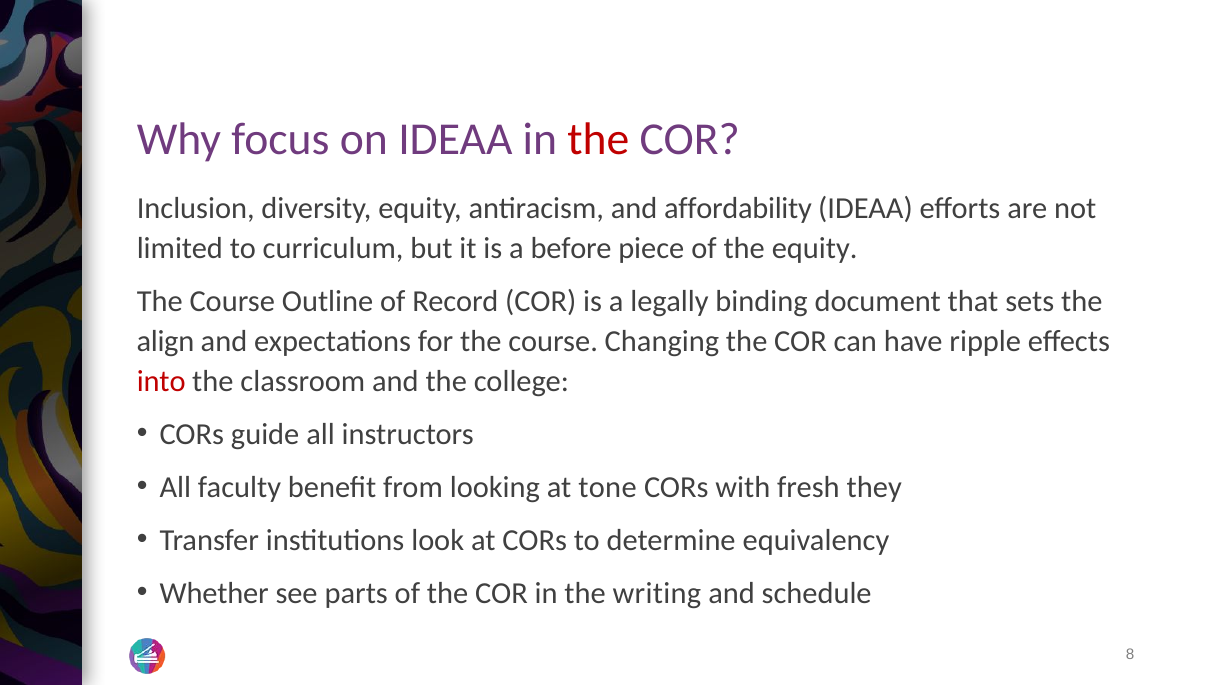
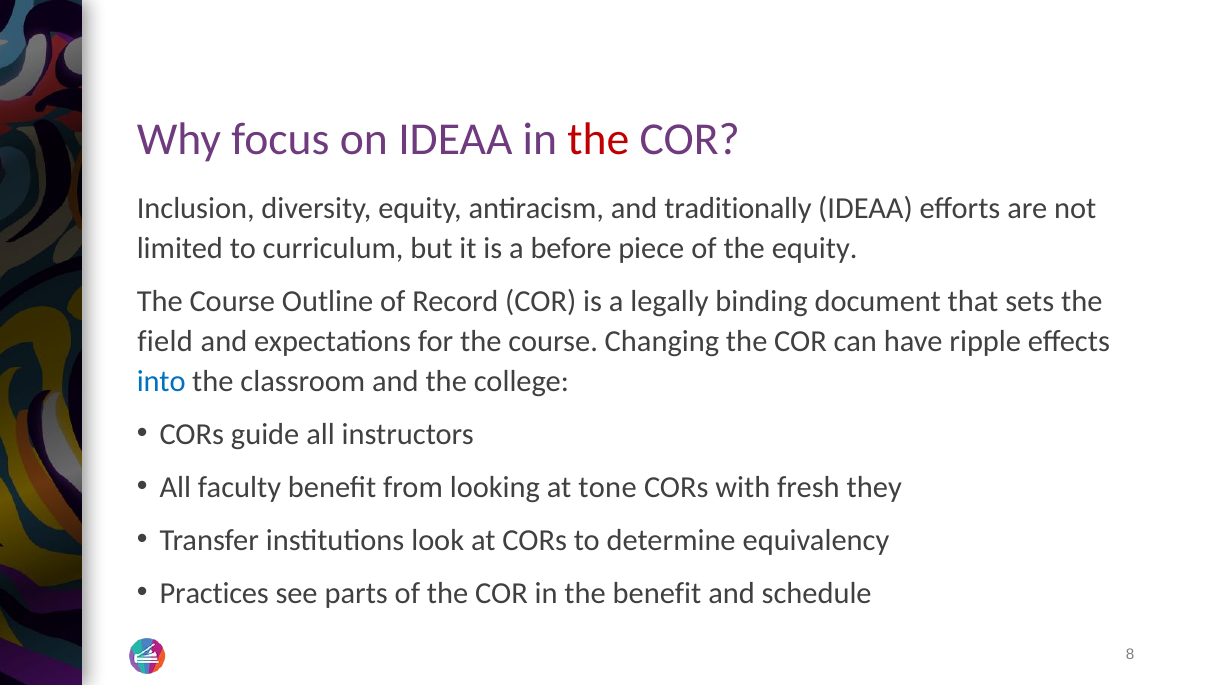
affordability: affordability -> traditionally
align: align -> field
into colour: red -> blue
Whether: Whether -> Practices
the writing: writing -> benefit
